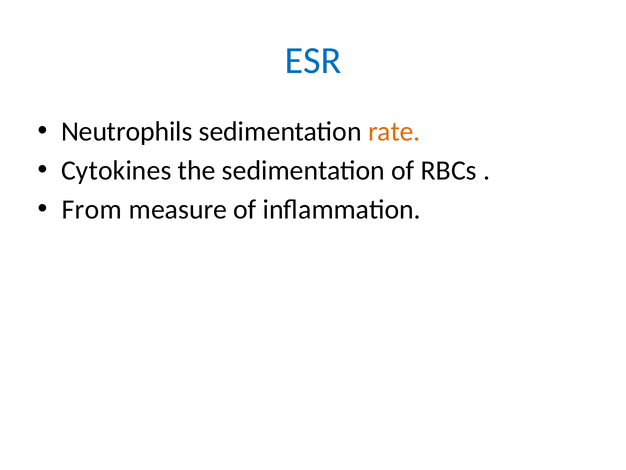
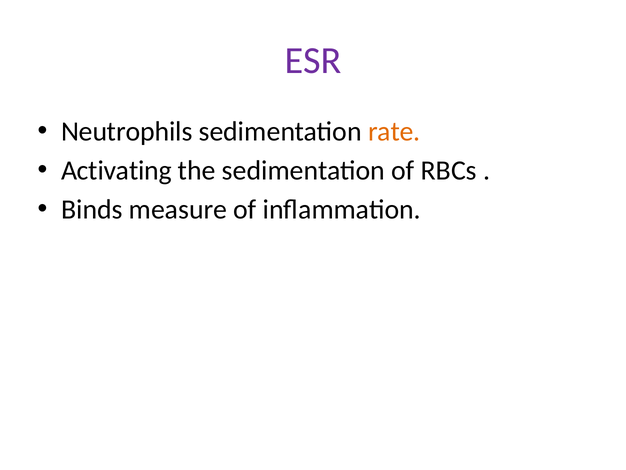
ESR colour: blue -> purple
Cytokines: Cytokines -> Activating
From: From -> Binds
